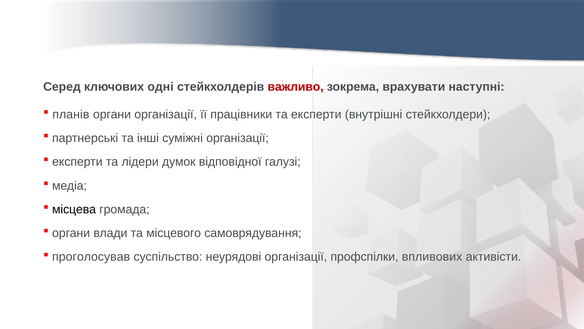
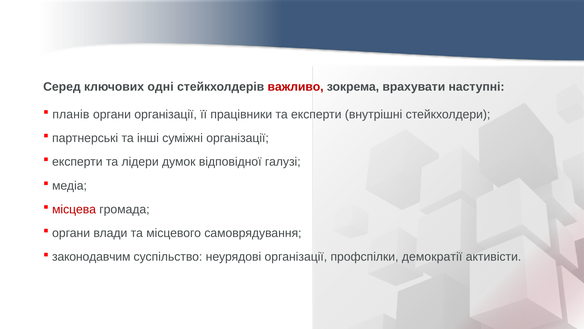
місцева colour: black -> red
проголосував: проголосував -> законодавчим
впливових: впливових -> демократії
